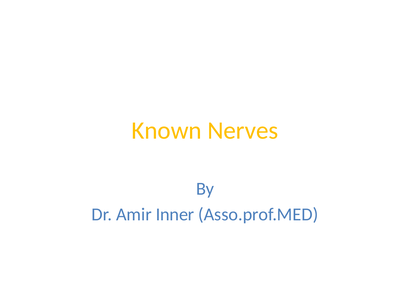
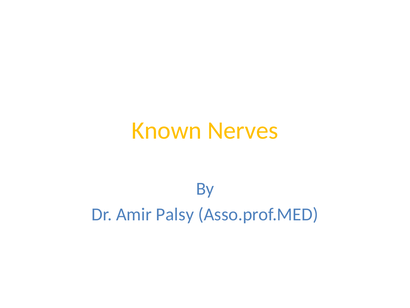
Inner: Inner -> Palsy
